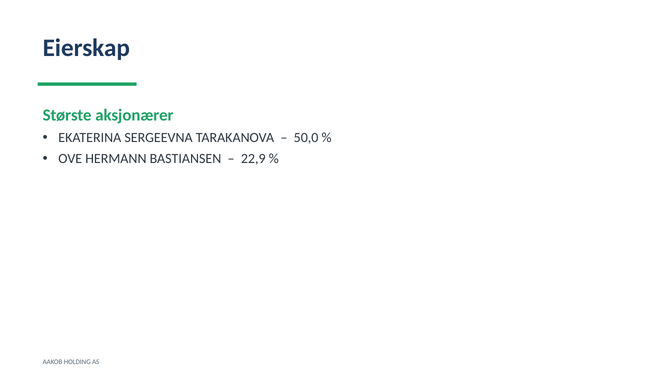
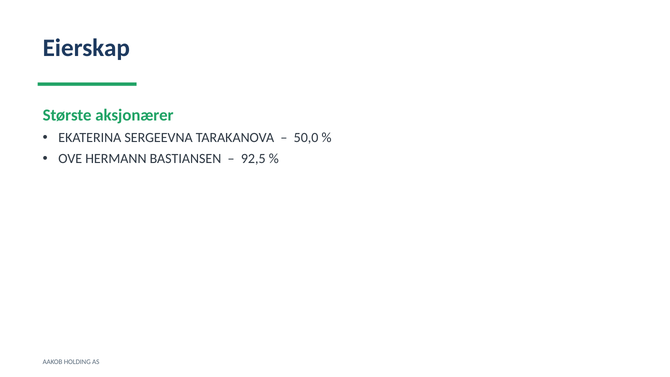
22,9: 22,9 -> 92,5
